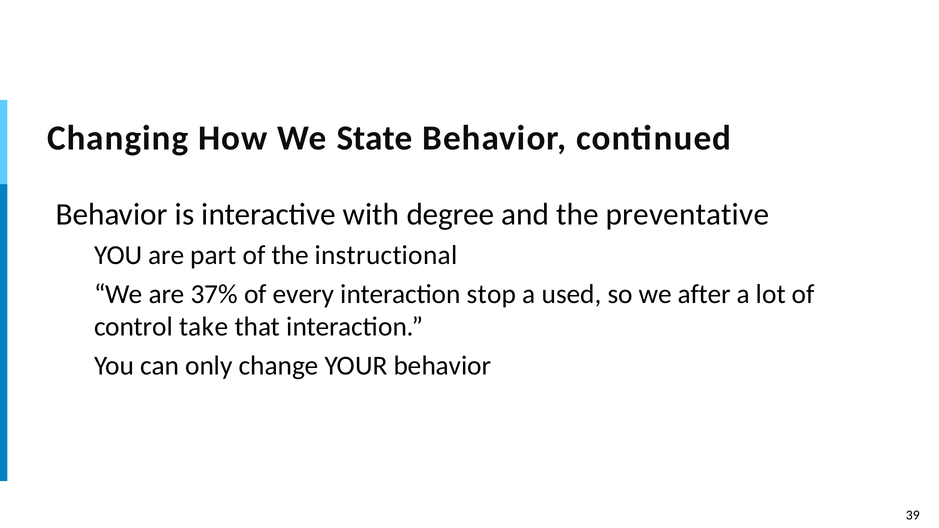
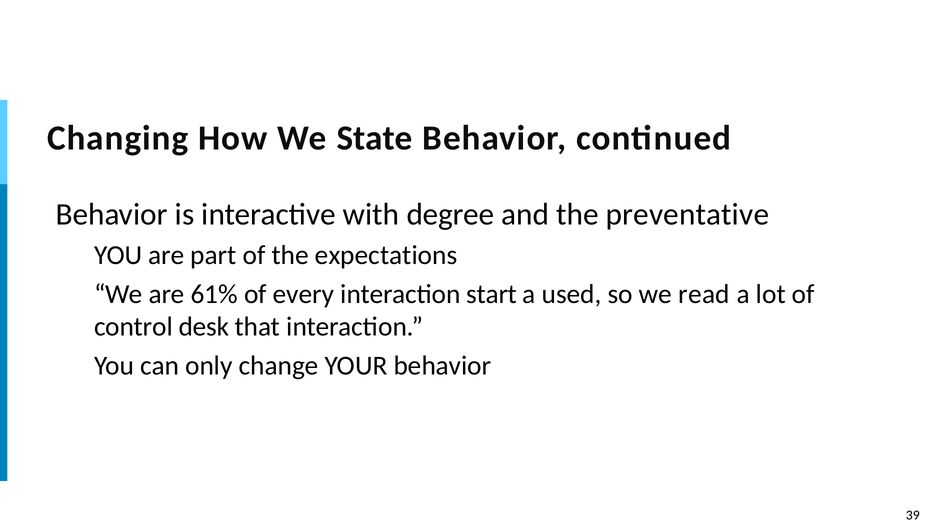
instructional: instructional -> expectations
37%: 37% -> 61%
stop: stop -> start
after: after -> read
take: take -> desk
